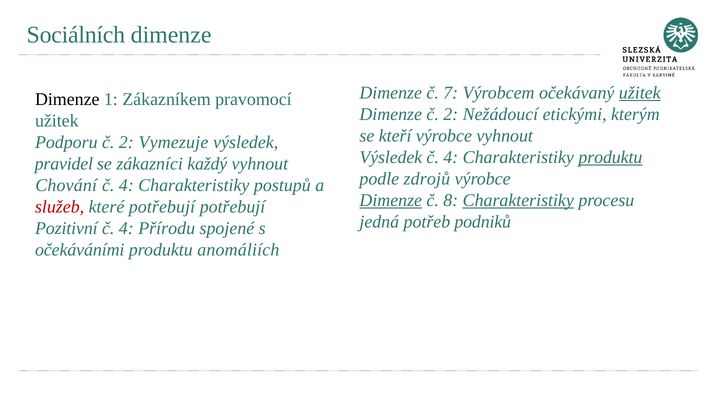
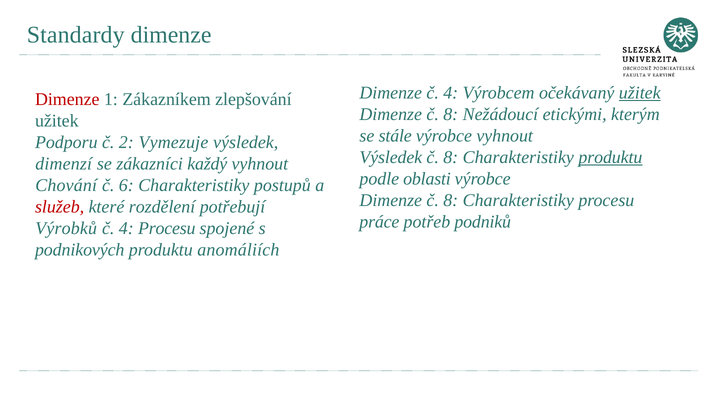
Sociálních: Sociálních -> Standardy
Dimenze č 7: 7 -> 4
Dimenze at (67, 99) colour: black -> red
pravomocí: pravomocí -> zlepšování
2 at (451, 114): 2 -> 8
kteří: kteří -> stále
4 at (451, 157): 4 -> 8
pravidel: pravidel -> dimenzí
zdrojů: zdrojů -> oblasti
4 at (126, 185): 4 -> 6
Dimenze at (391, 200) underline: present -> none
Charakteristiky at (518, 200) underline: present -> none
které potřebují: potřebují -> rozdělení
jedná: jedná -> práce
Pozitivní: Pozitivní -> Výrobků
4 Přírodu: Přírodu -> Procesu
očekáváními: očekáváními -> podnikových
